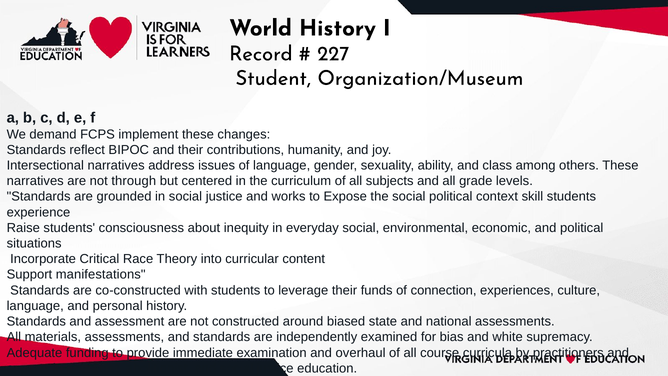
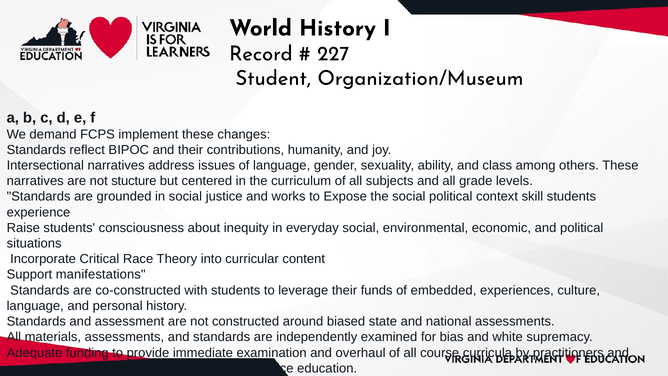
through: through -> stucture
connection: connection -> embedded
